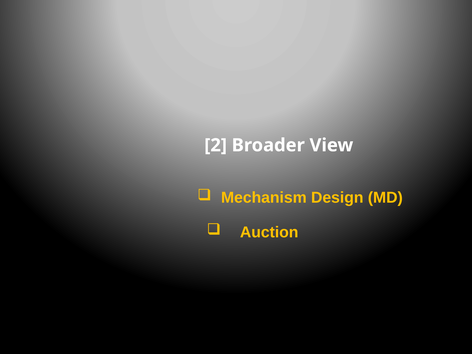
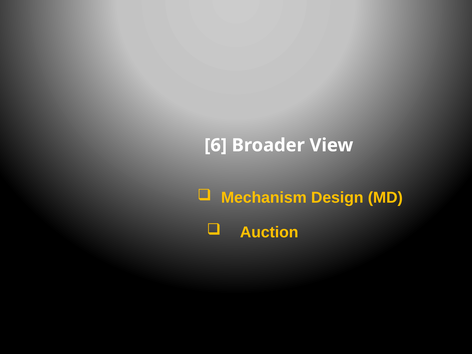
2: 2 -> 6
